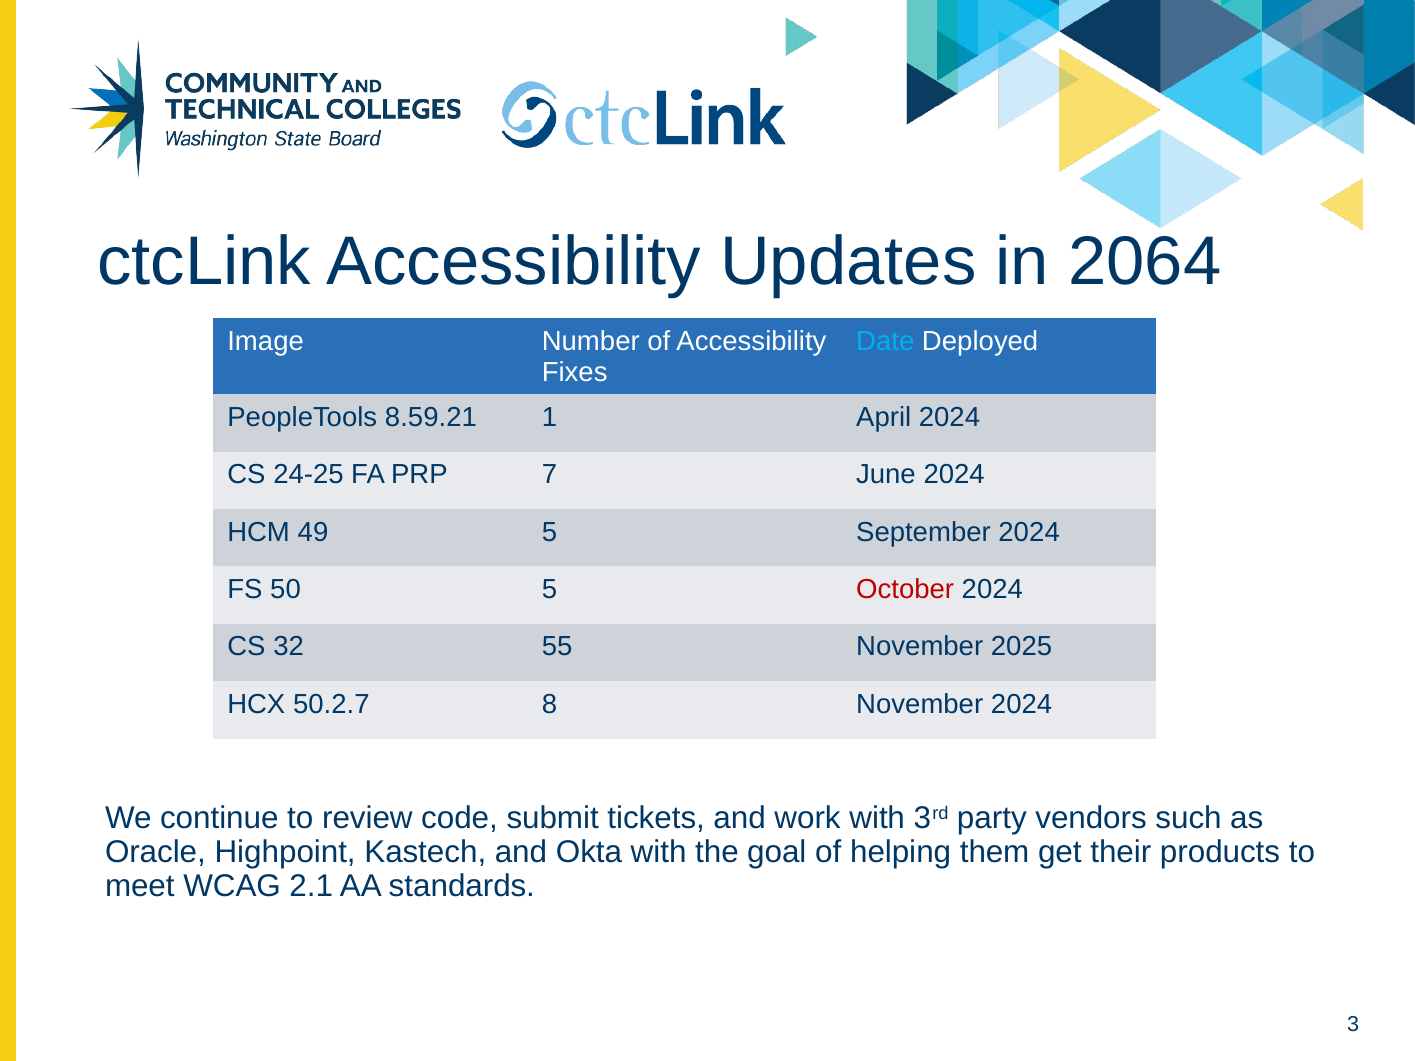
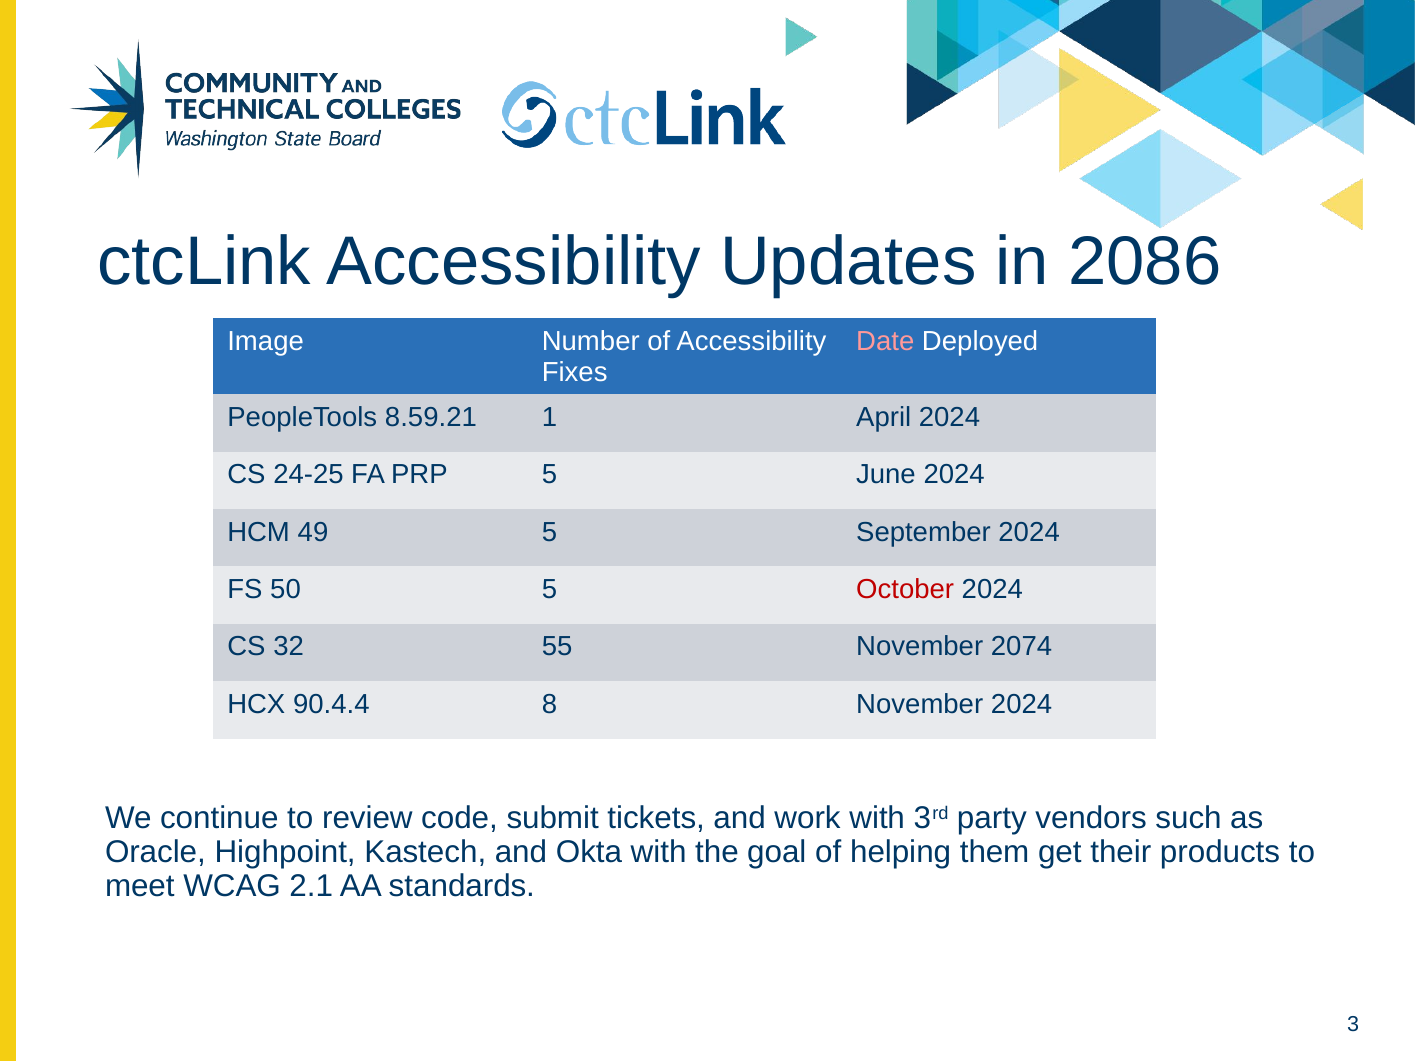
2064: 2064 -> 2086
Date colour: light blue -> pink
PRP 7: 7 -> 5
2025: 2025 -> 2074
50.2.7: 50.2.7 -> 90.4.4
